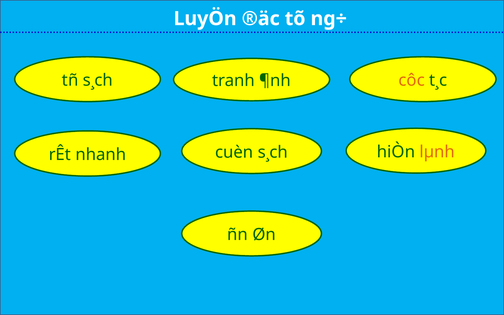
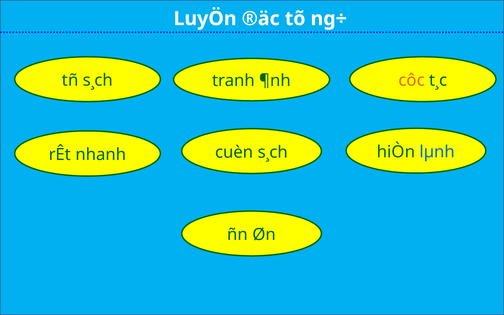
lµnh colour: orange -> blue
